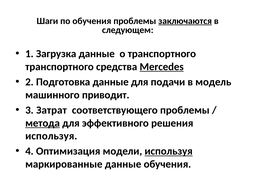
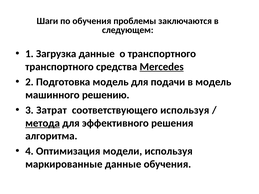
заключаются underline: present -> none
Подготовка данные: данные -> модель
приводит: приводит -> решению
соответствующего проблемы: проблемы -> используя
используя at (51, 136): используя -> алгоритма
используя at (169, 151) underline: present -> none
